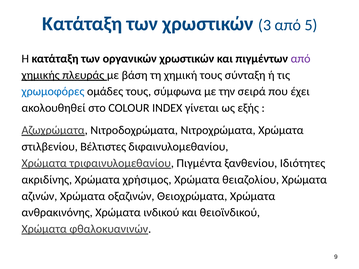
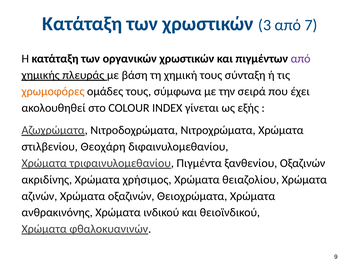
5: 5 -> 7
χρωμοφόρες colour: blue -> orange
Βέλτιστες: Βέλτιστες -> Θεοχάρη
ξανθενίου Ιδιότητες: Ιδιότητες -> Οξαζινών
